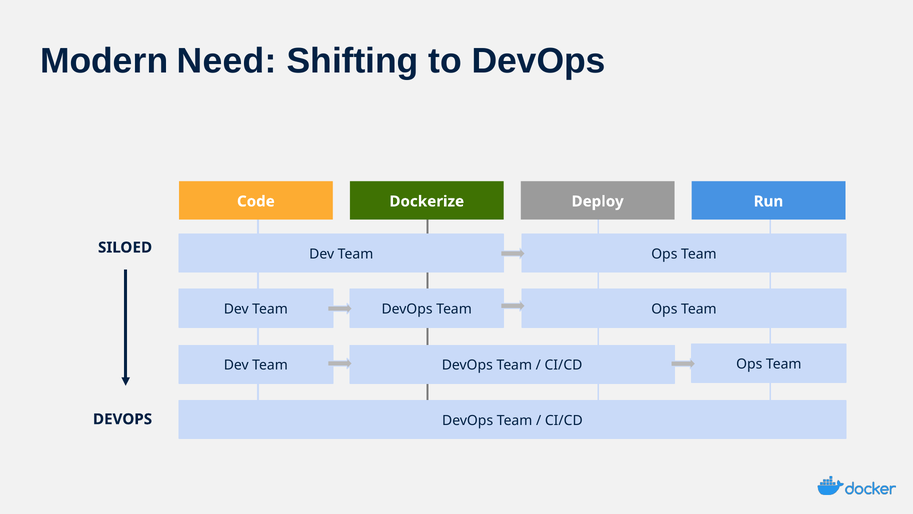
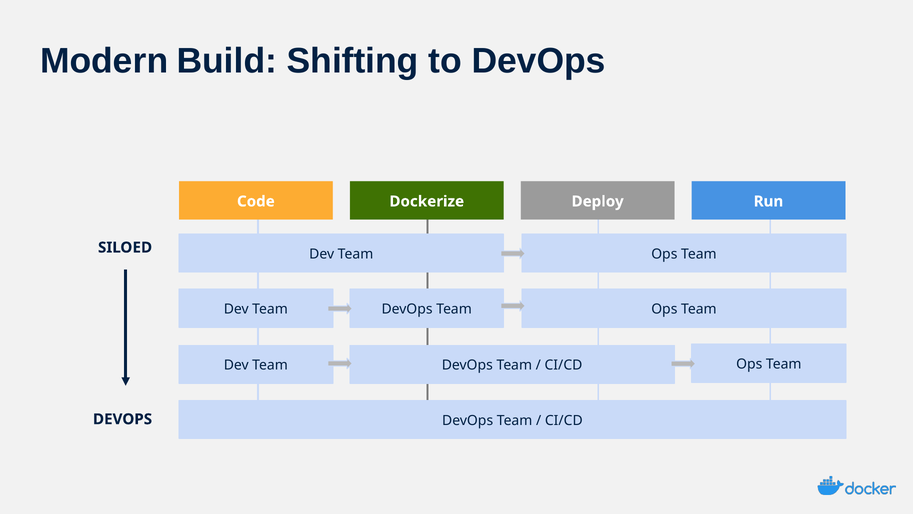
Need: Need -> Build
